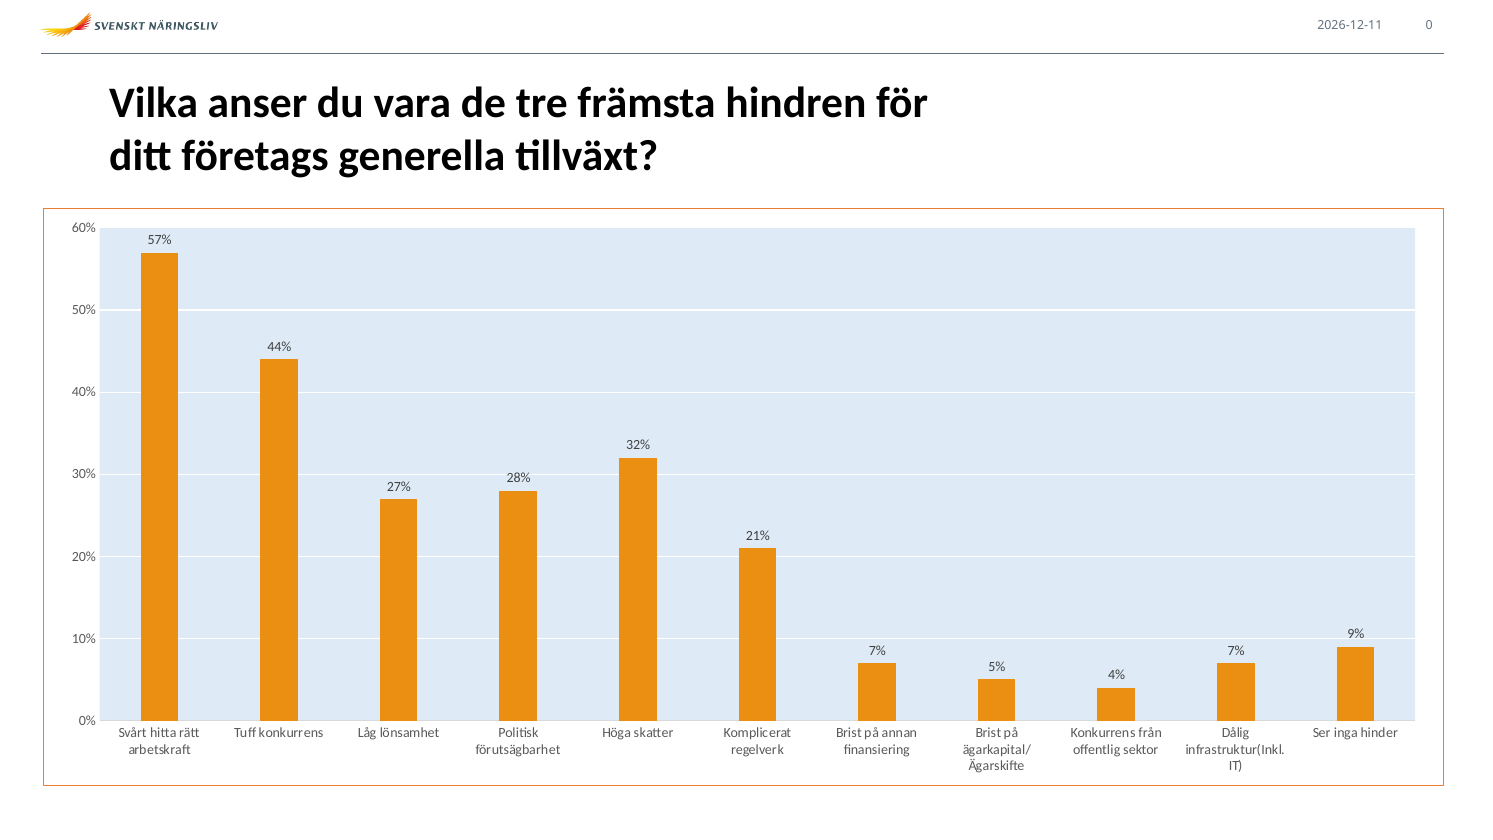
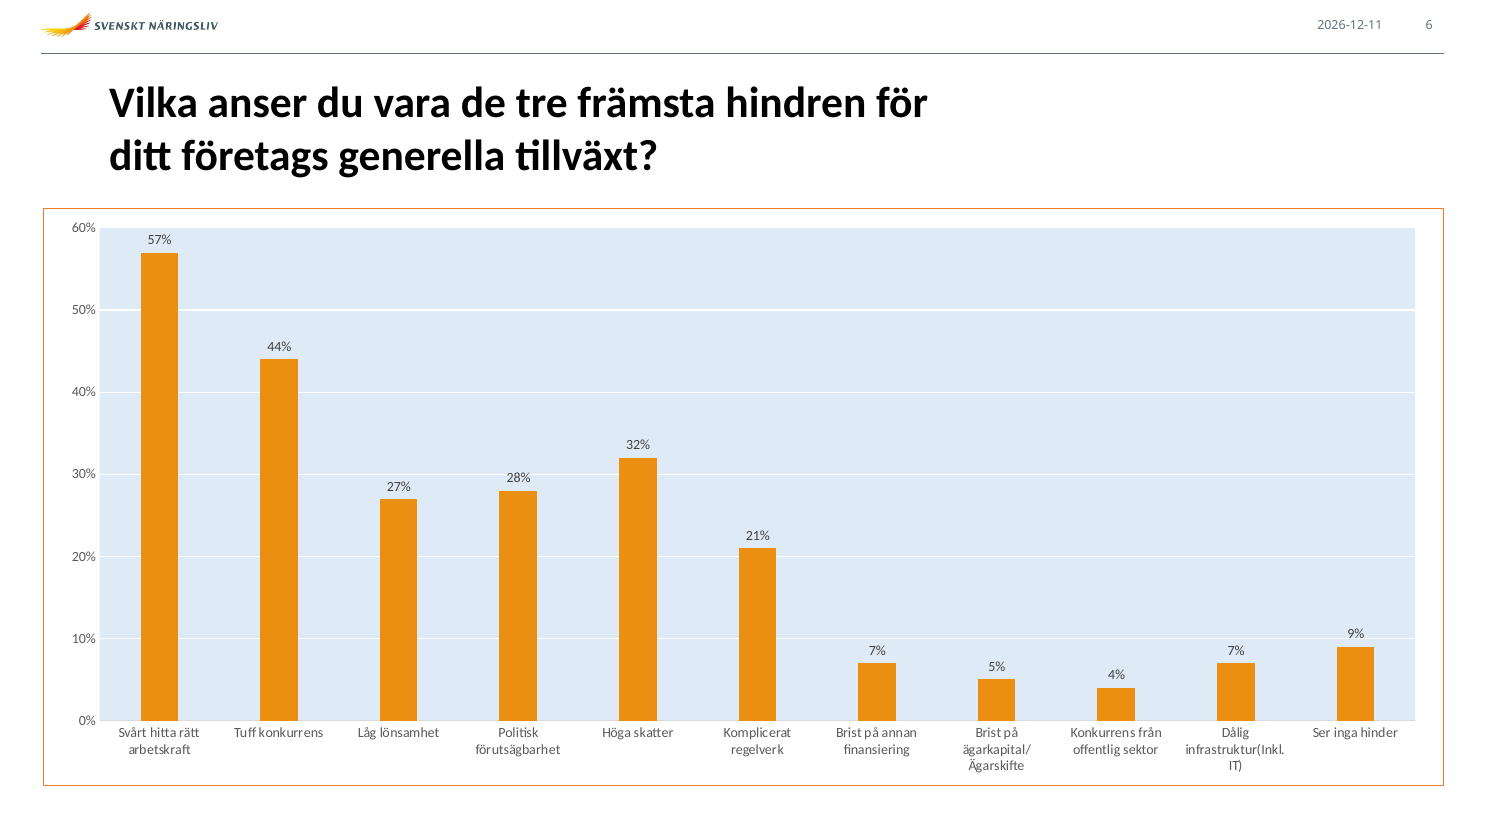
0: 0 -> 6
